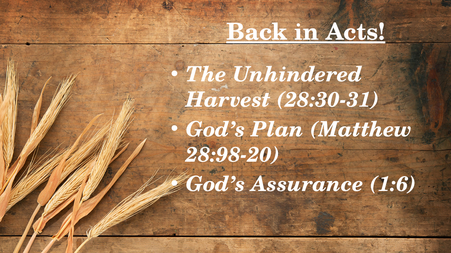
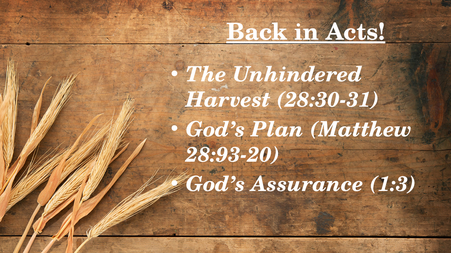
28:98-20: 28:98-20 -> 28:93-20
1:6: 1:6 -> 1:3
